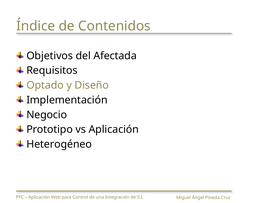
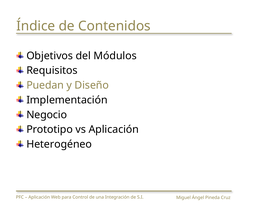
Afectada: Afectada -> Módulos
Optado: Optado -> Puedan
